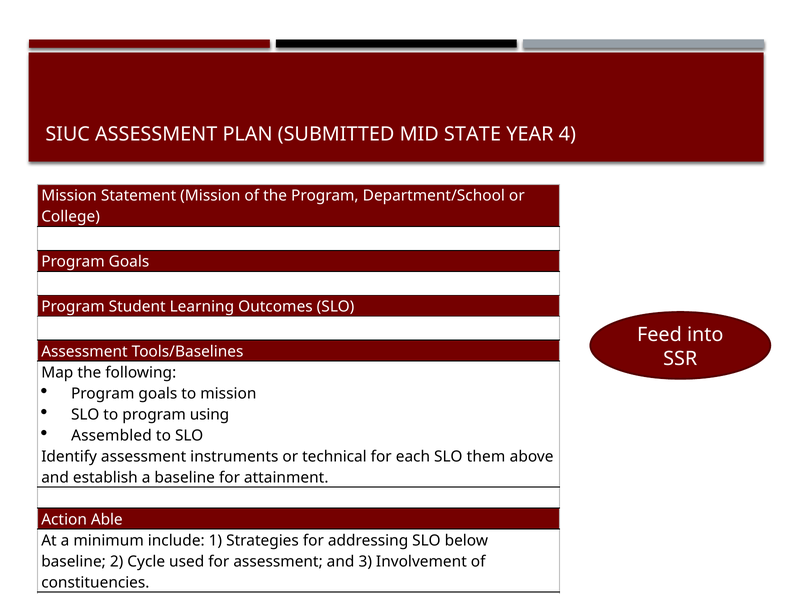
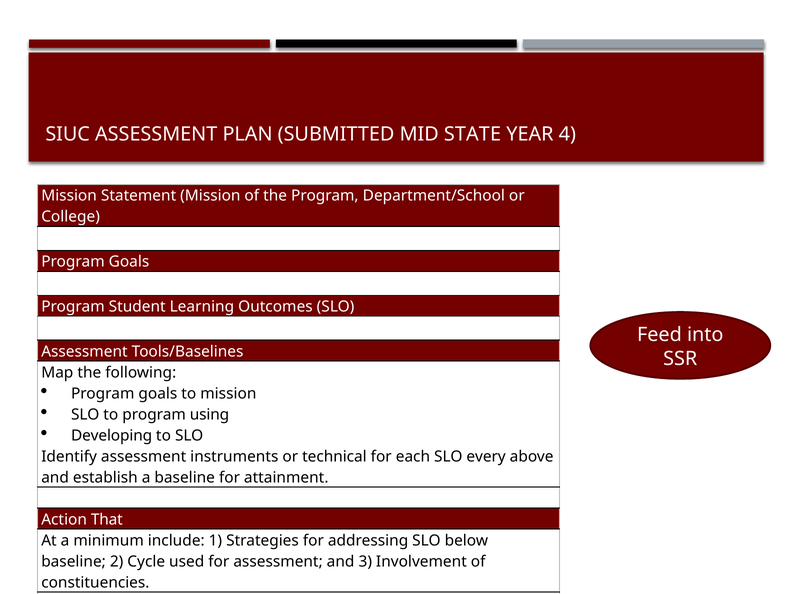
Assembled: Assembled -> Developing
them: them -> every
Able: Able -> That
